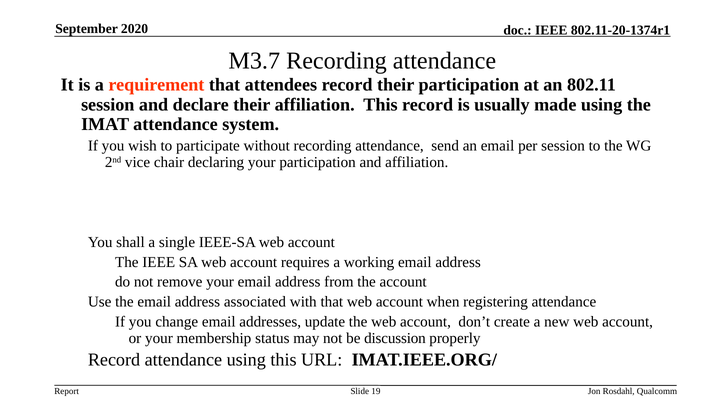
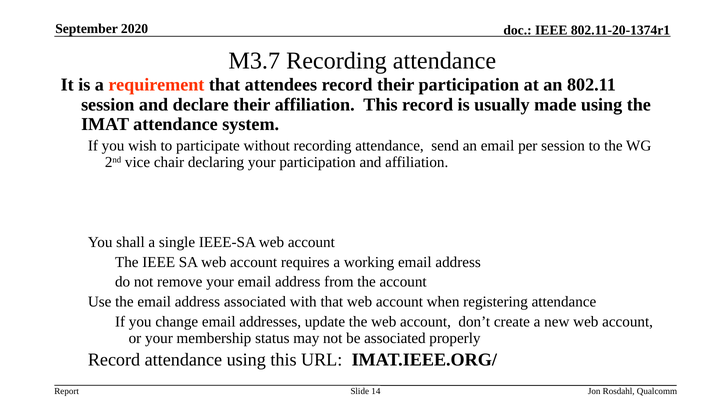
be discussion: discussion -> associated
19: 19 -> 14
